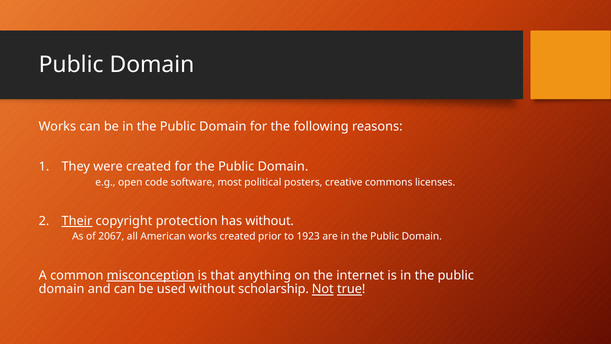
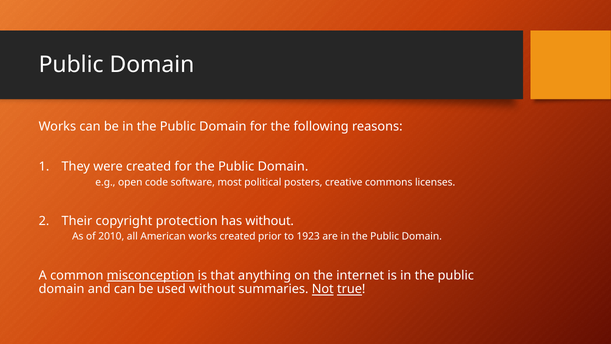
Their underline: present -> none
2067: 2067 -> 2010
scholarship: scholarship -> summaries
